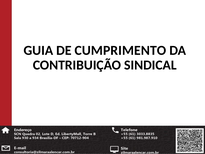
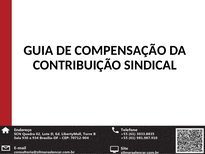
CUMPRIMENTO: CUMPRIMENTO -> COMPENSAÇÃO
